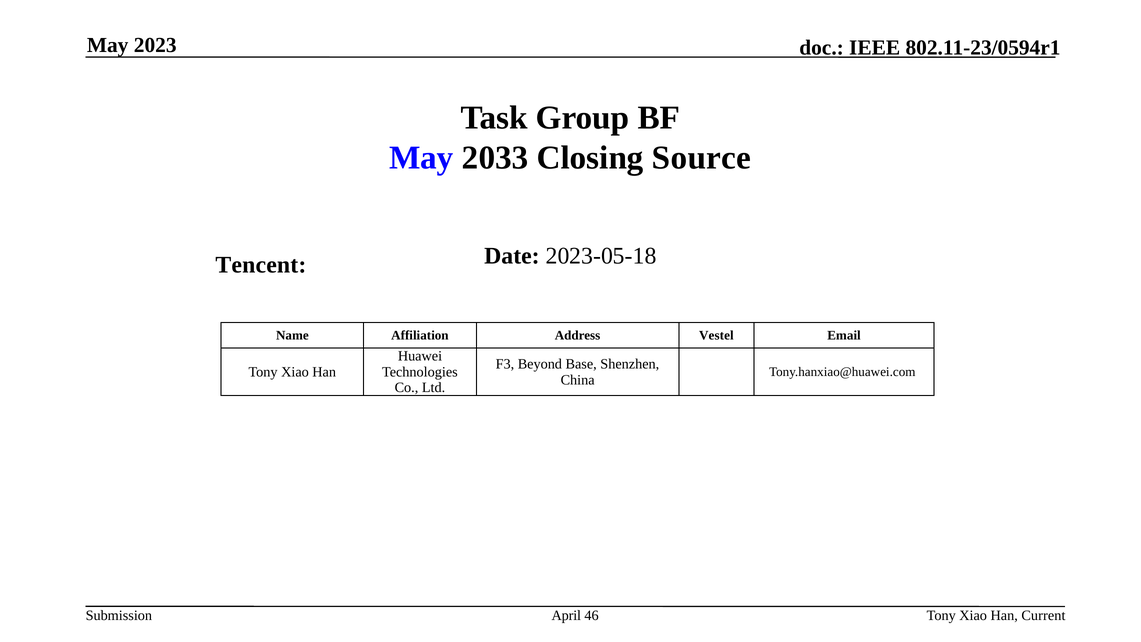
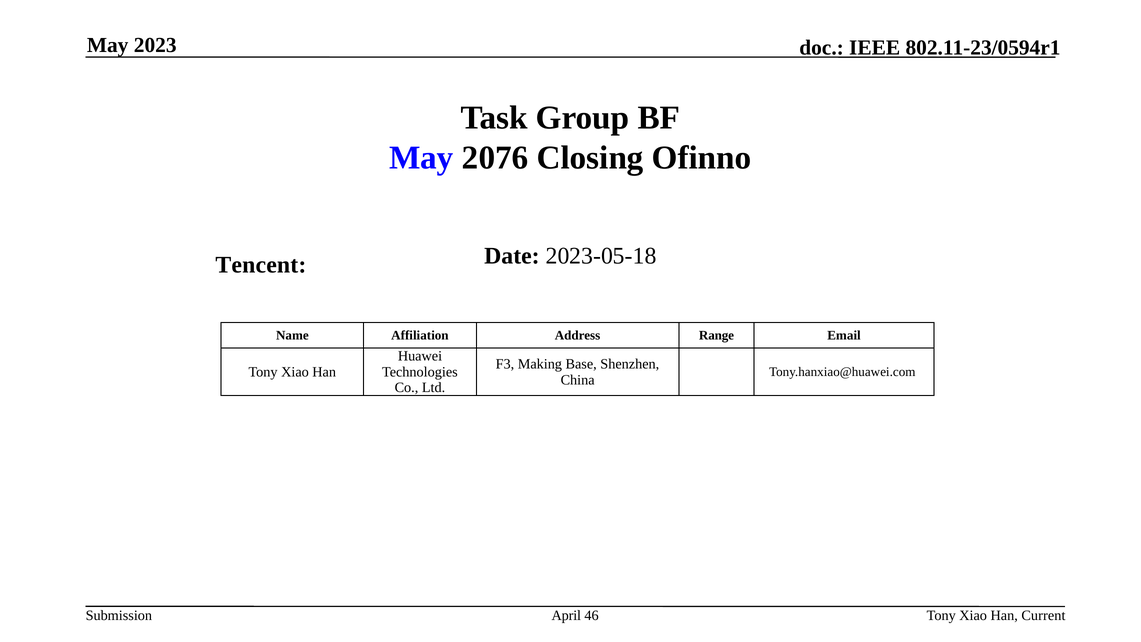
2033: 2033 -> 2076
Source: Source -> Ofinno
Vestel: Vestel -> Range
Beyond: Beyond -> Making
